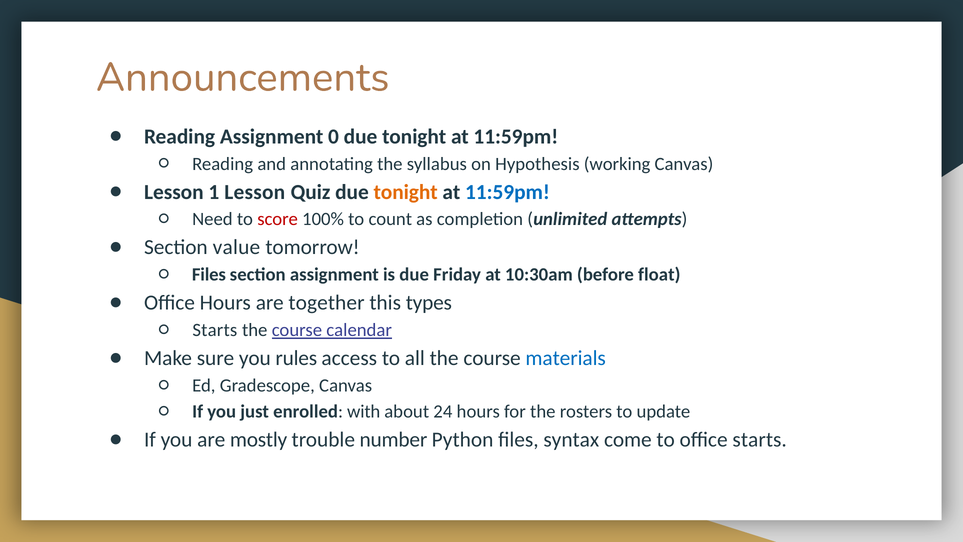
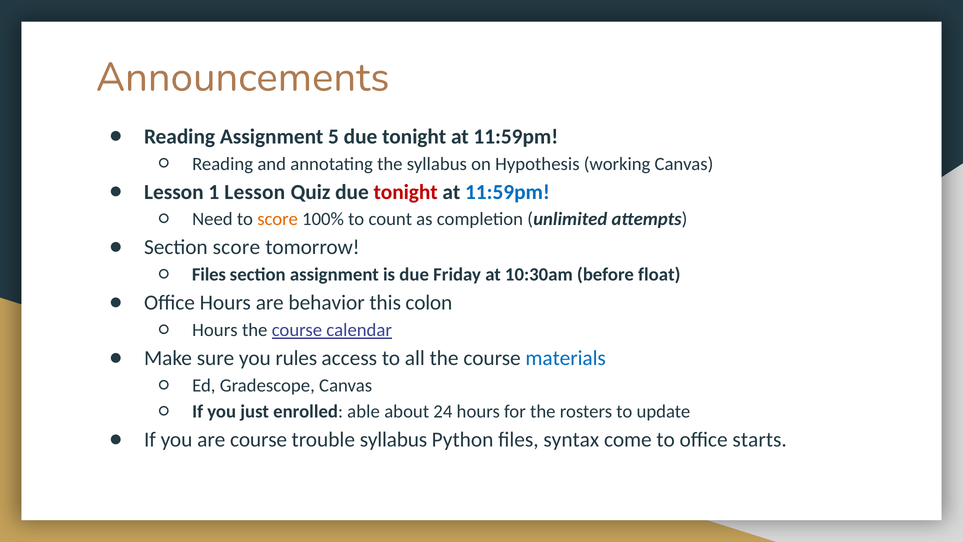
0: 0 -> 5
tonight at (406, 192) colour: orange -> red
score at (278, 219) colour: red -> orange
Section value: value -> score
together: together -> behavior
types: types -> colon
Starts at (215, 330): Starts -> Hours
with: with -> able
are mostly: mostly -> course
trouble number: number -> syllabus
